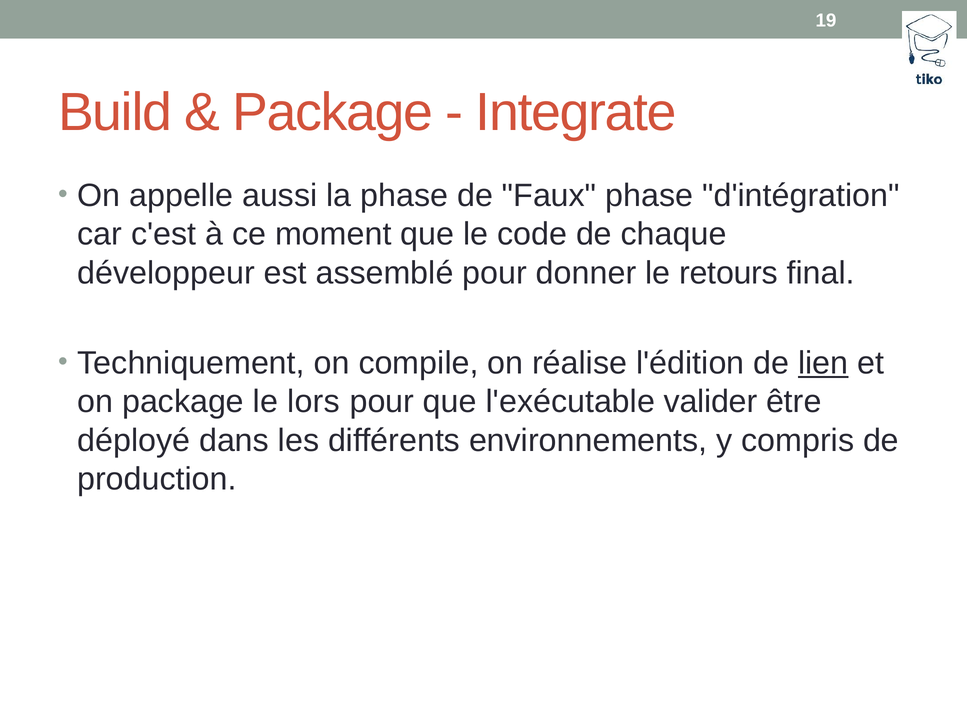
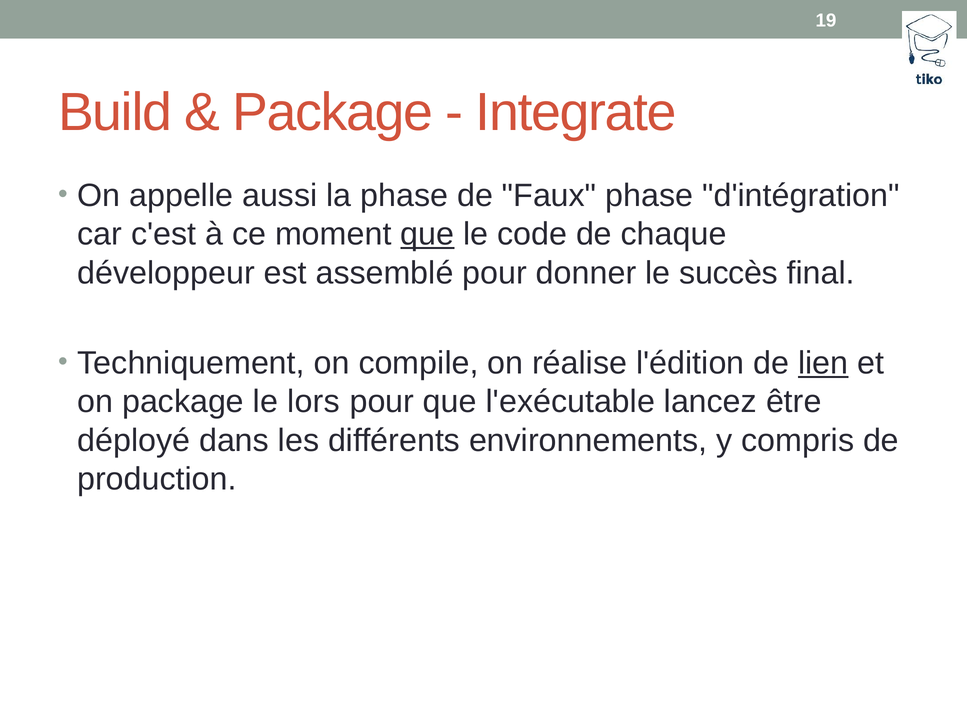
que at (427, 234) underline: none -> present
retours: retours -> succès
valider: valider -> lancez
